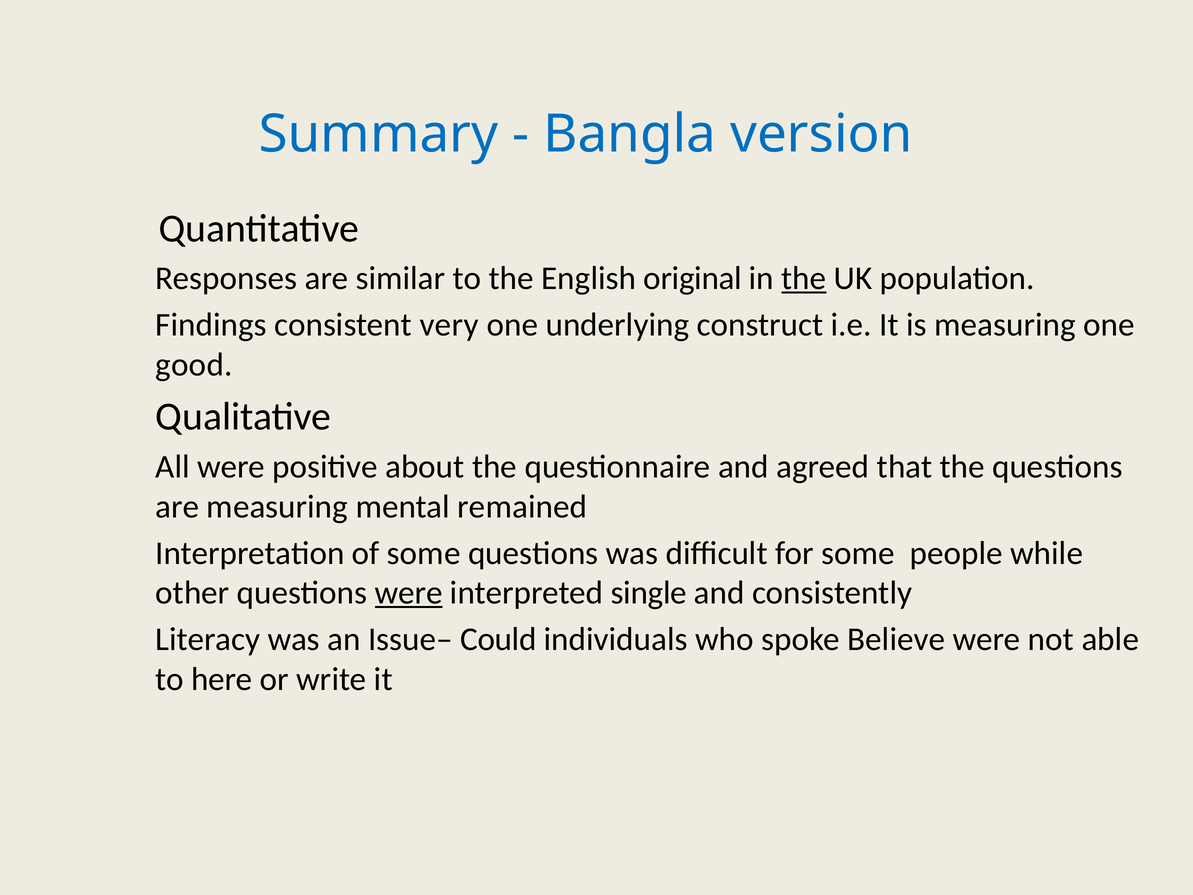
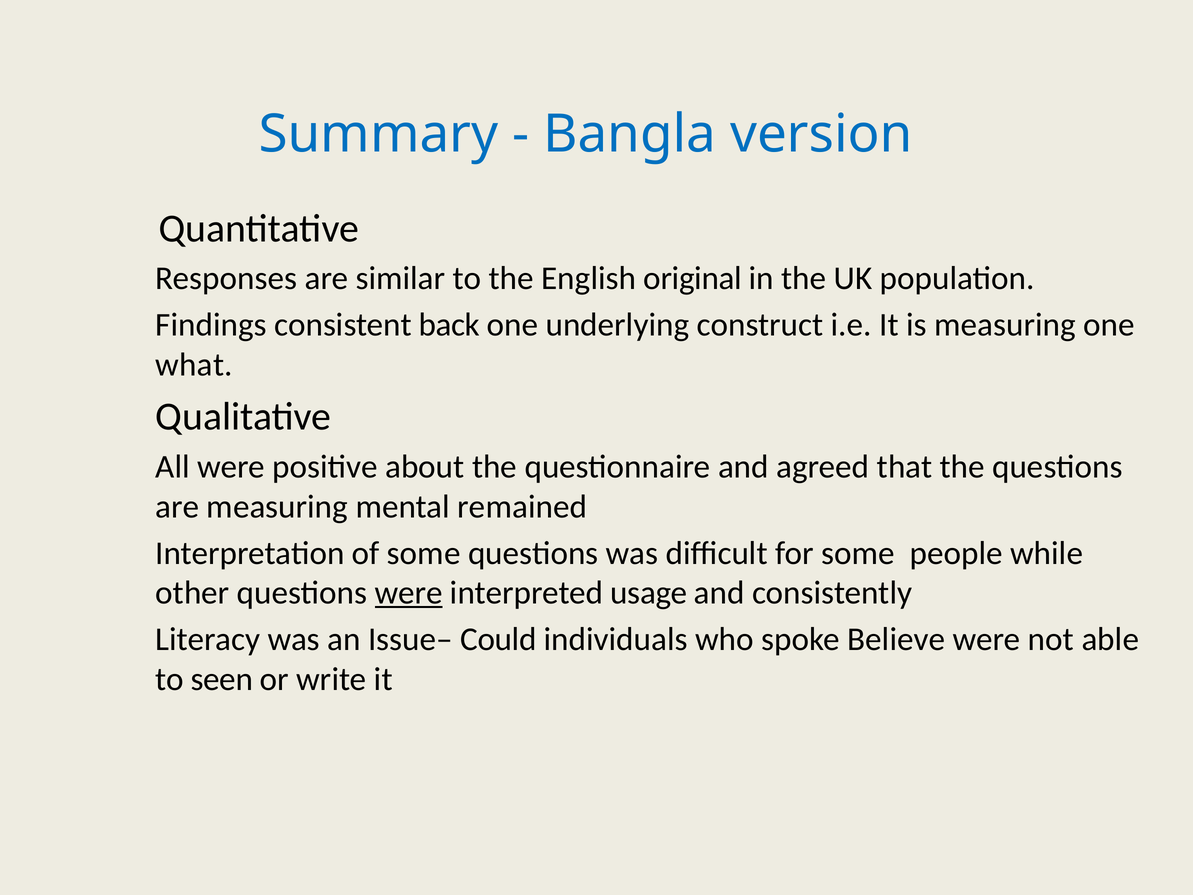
the at (804, 278) underline: present -> none
very: very -> back
good: good -> what
single: single -> usage
here: here -> seen
